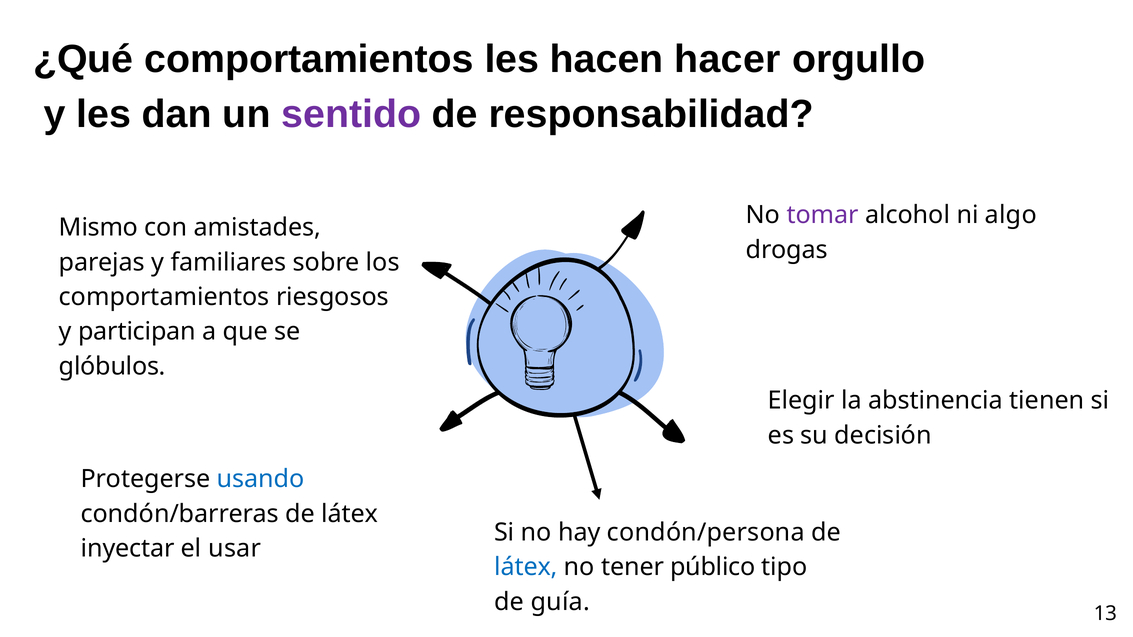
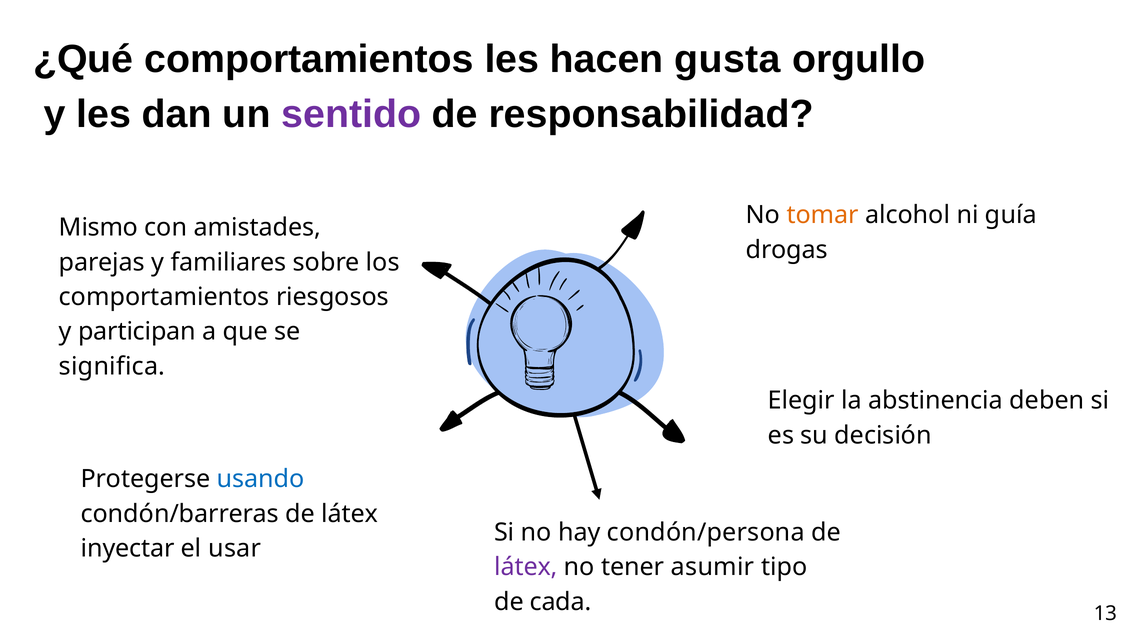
hacer: hacer -> gusta
tomar colour: purple -> orange
algo: algo -> guía
glóbulos: glóbulos -> significa
tienen: tienen -> deben
látex at (526, 567) colour: blue -> purple
público: público -> asumir
guía: guía -> cada
